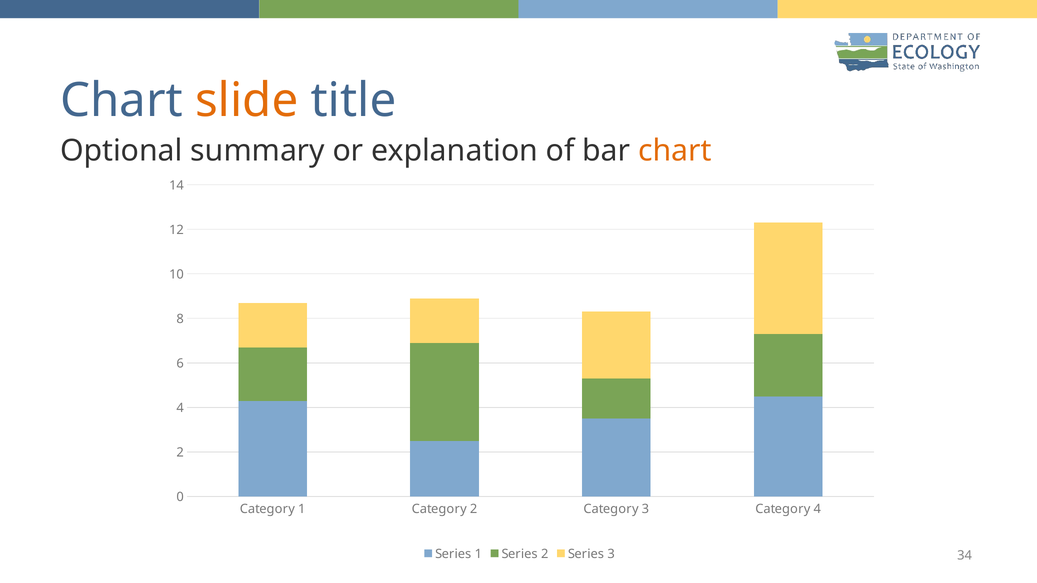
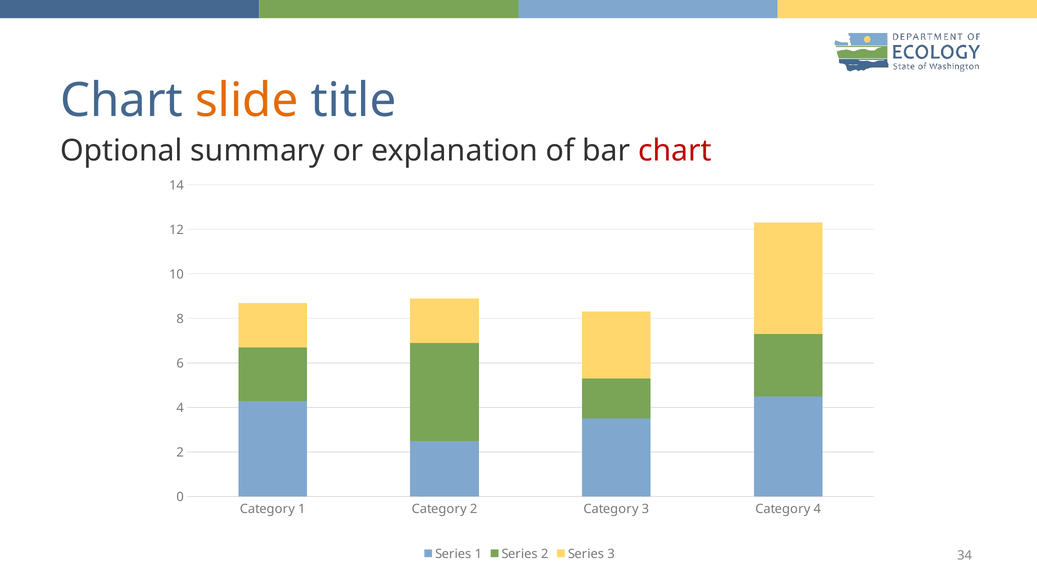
chart at (675, 151) colour: orange -> red
